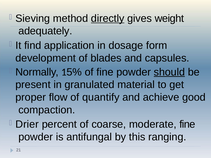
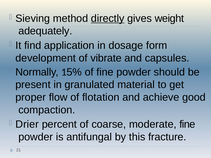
blades: blades -> vibrate
should underline: present -> none
quantify: quantify -> flotation
ranging: ranging -> fracture
